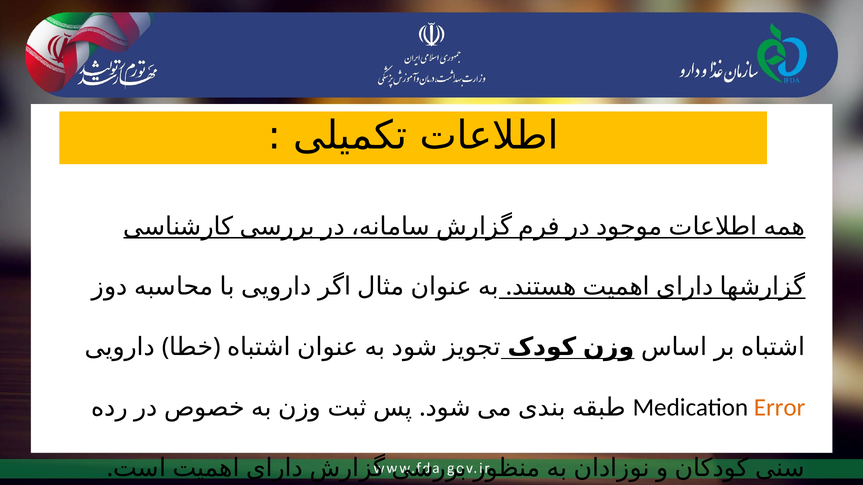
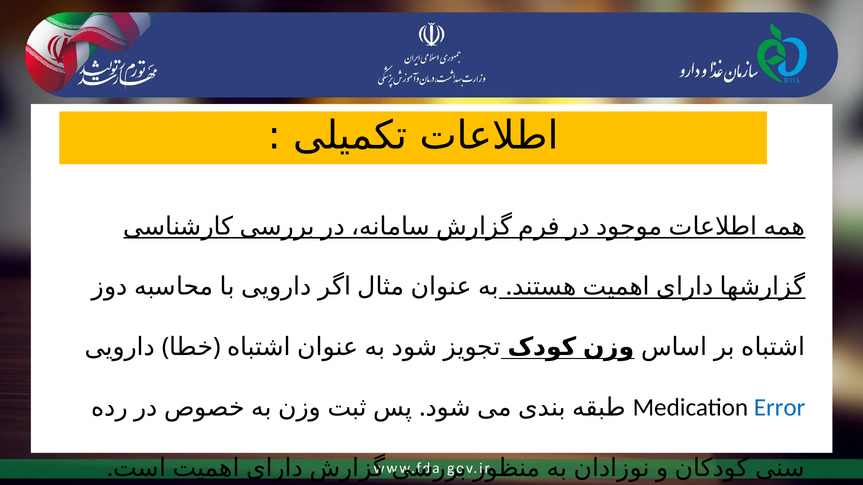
Error colour: orange -> blue
